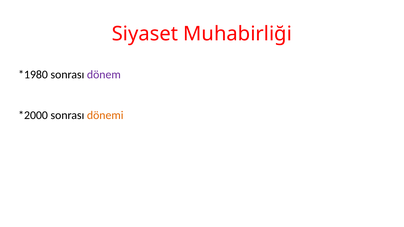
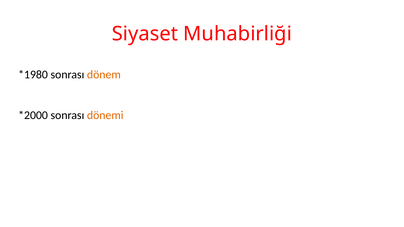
dönem colour: purple -> orange
